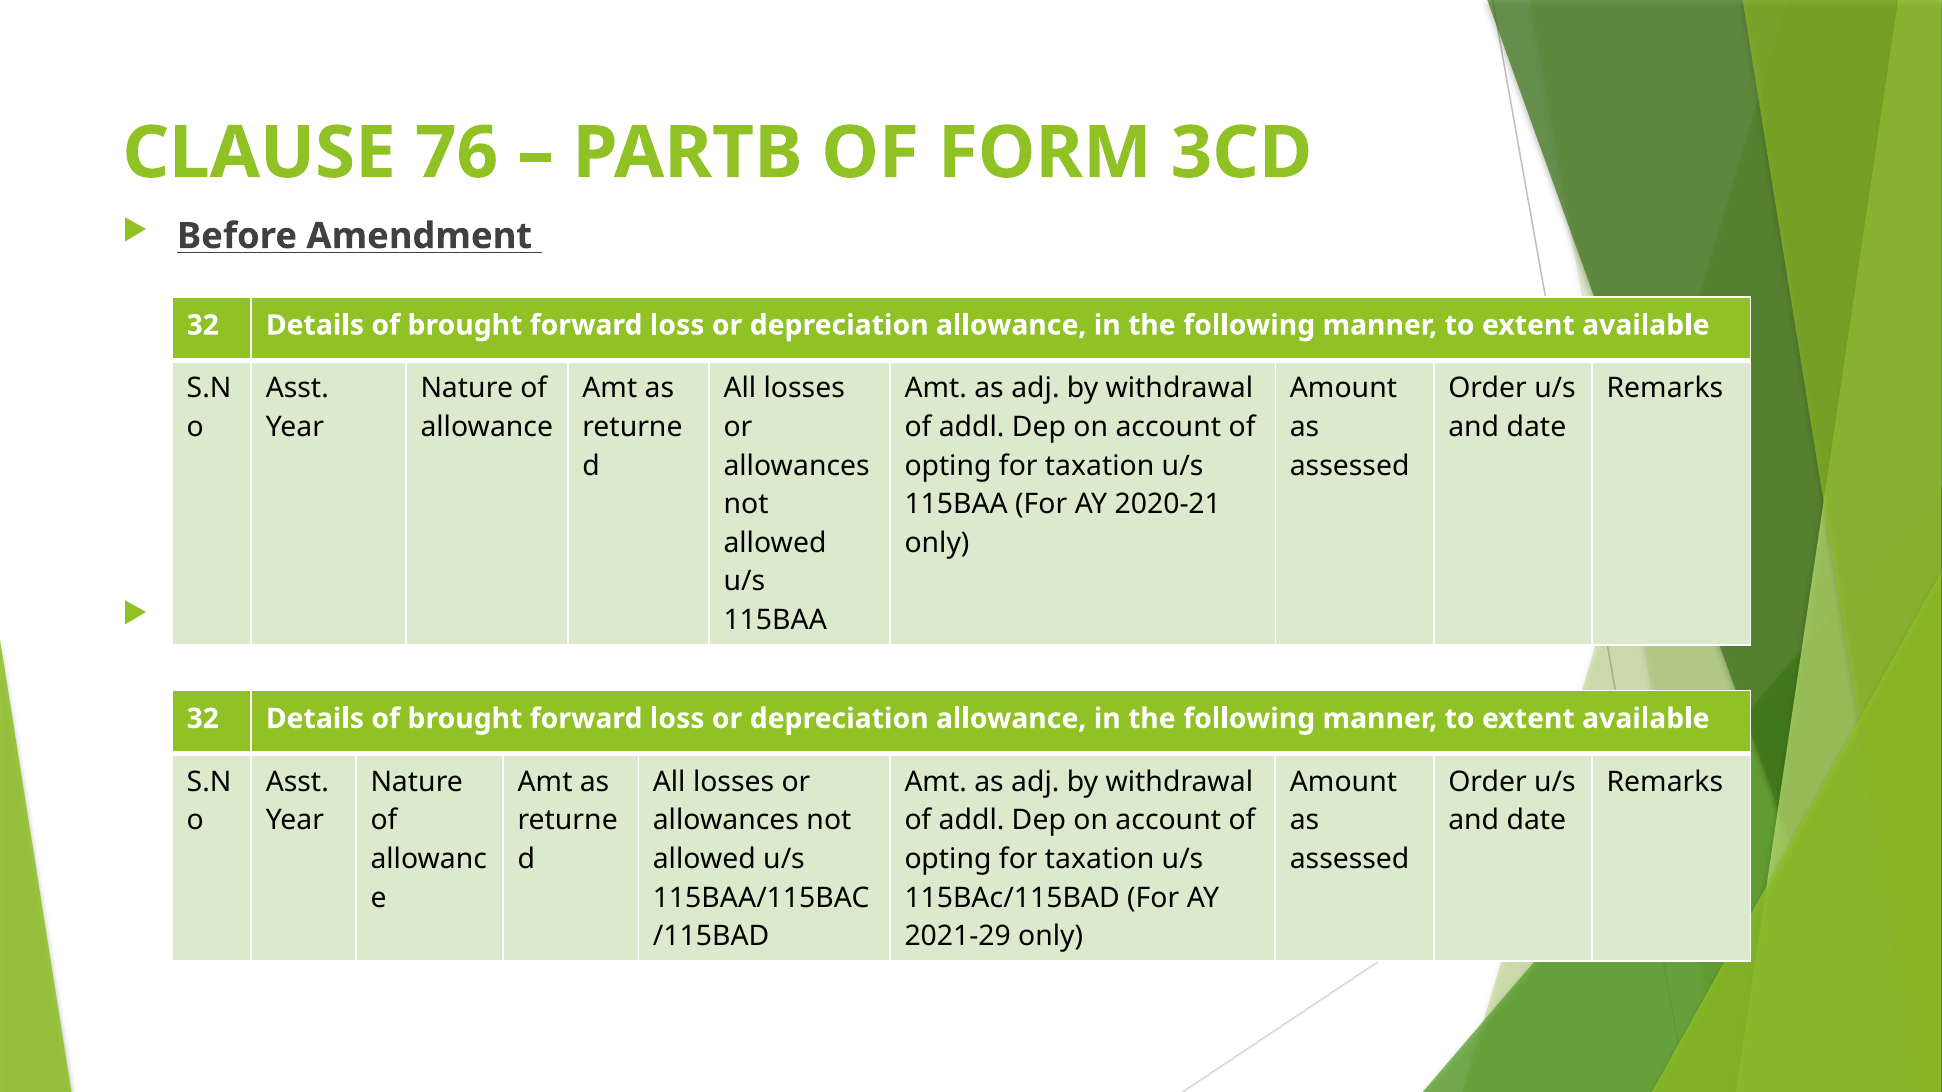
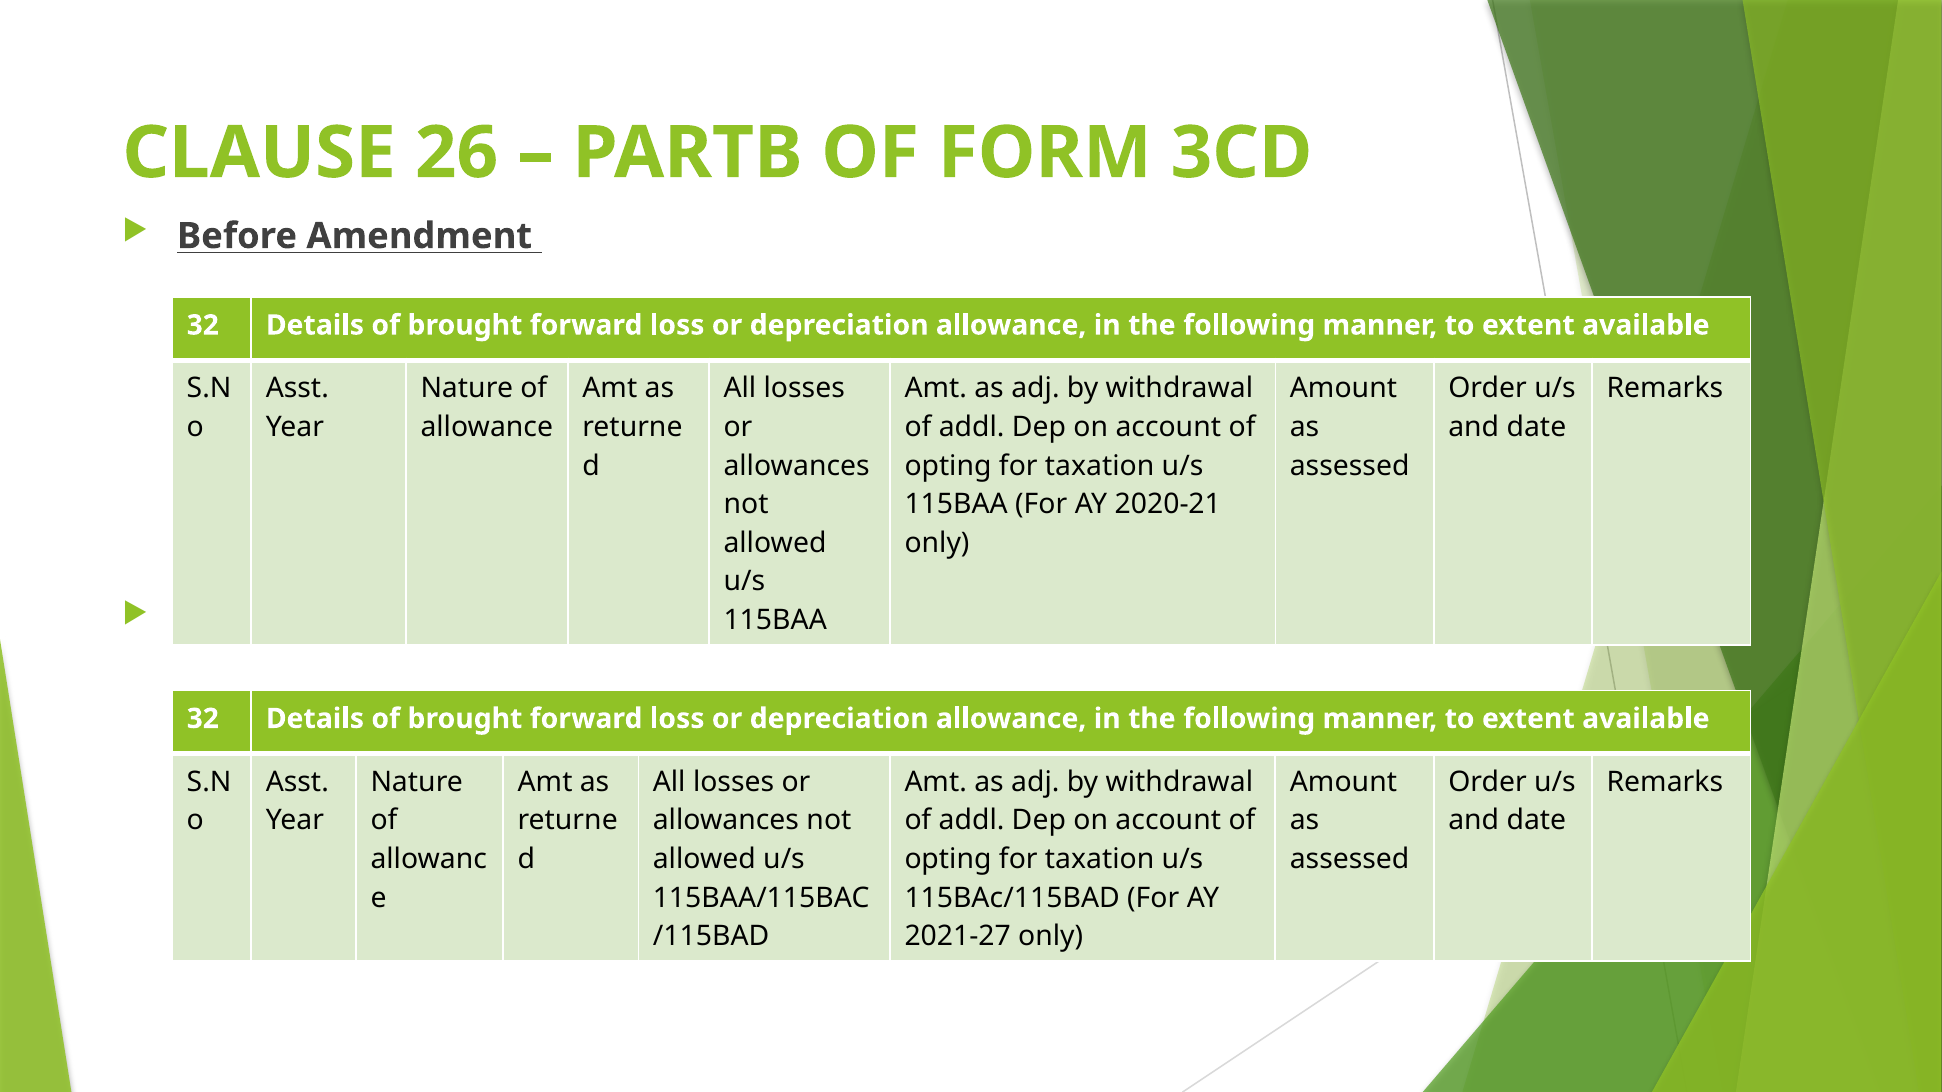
76: 76 -> 26
2021-29: 2021-29 -> 2021-27
